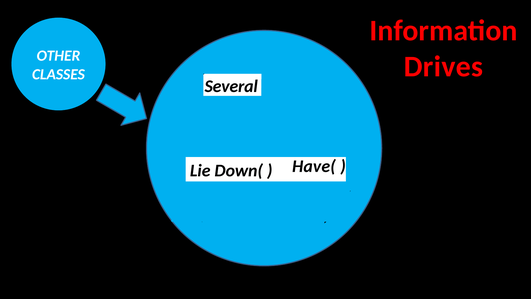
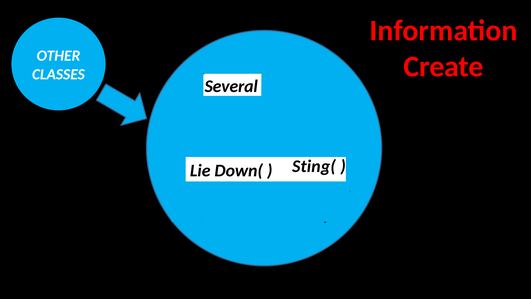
Drives: Drives -> Create
Have(: Have( -> Sting(
